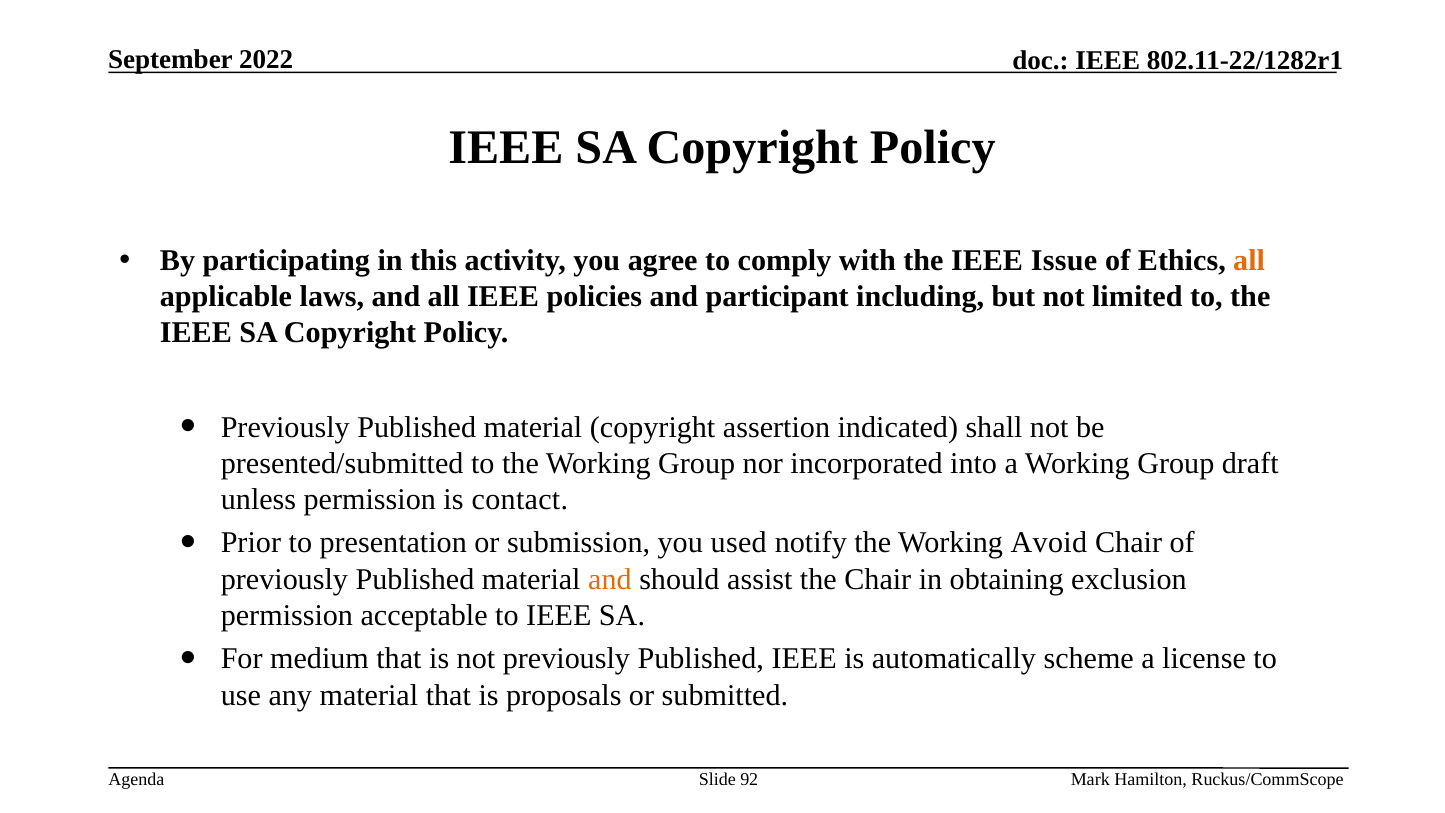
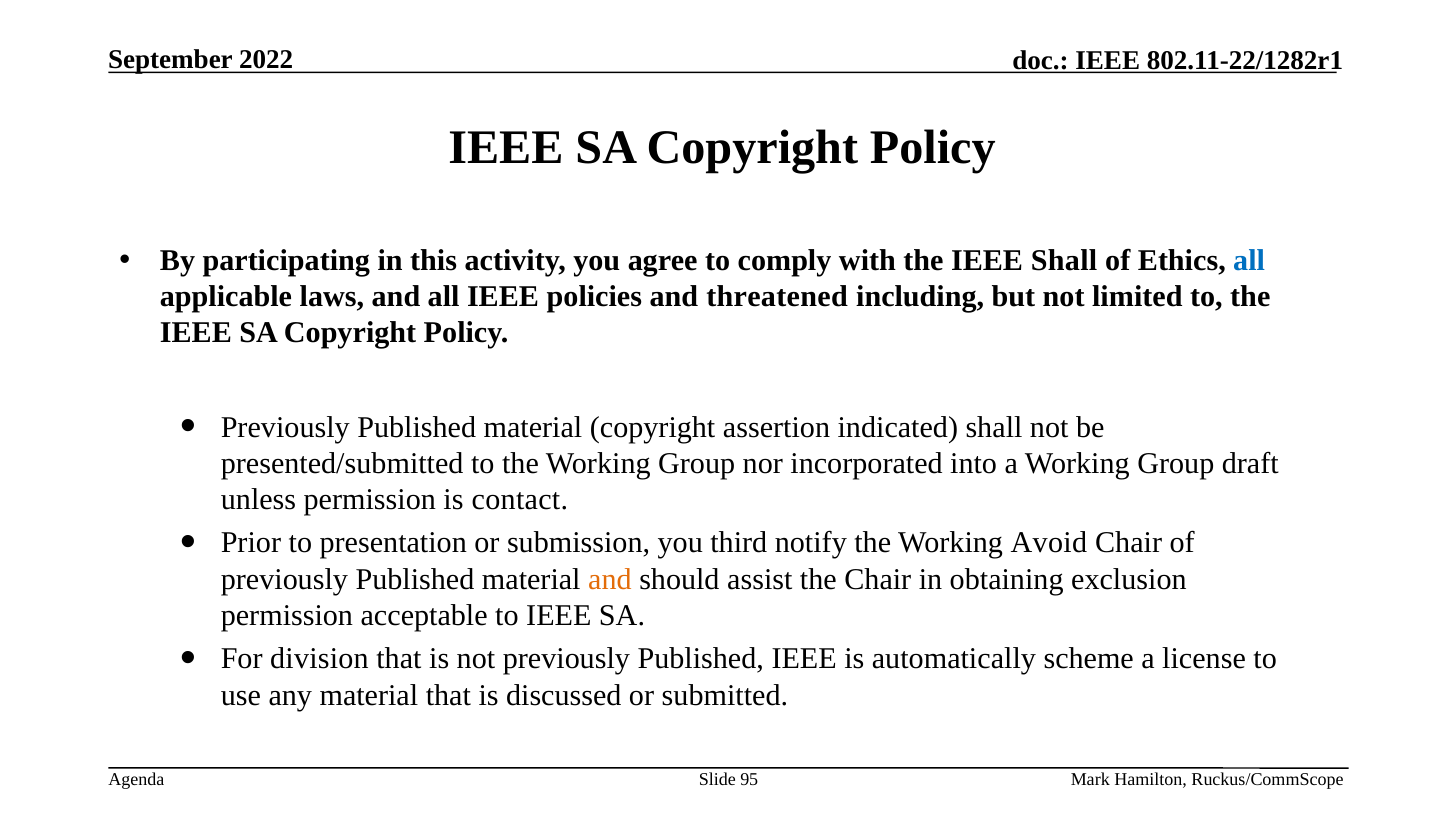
IEEE Issue: Issue -> Shall
all at (1249, 260) colour: orange -> blue
participant: participant -> threatened
used: used -> third
medium: medium -> division
proposals: proposals -> discussed
92: 92 -> 95
